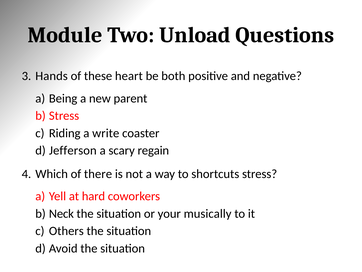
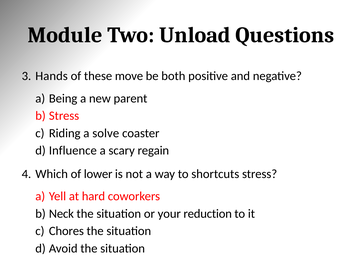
heart: heart -> move
write: write -> solve
Jefferson: Jefferson -> Influence
there: there -> lower
musically: musically -> reduction
Others: Others -> Chores
